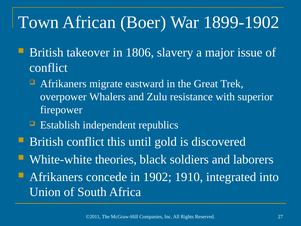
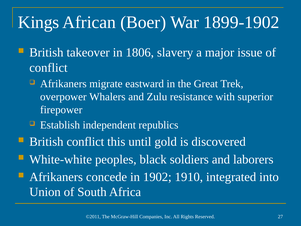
Town: Town -> Kings
theories: theories -> peoples
